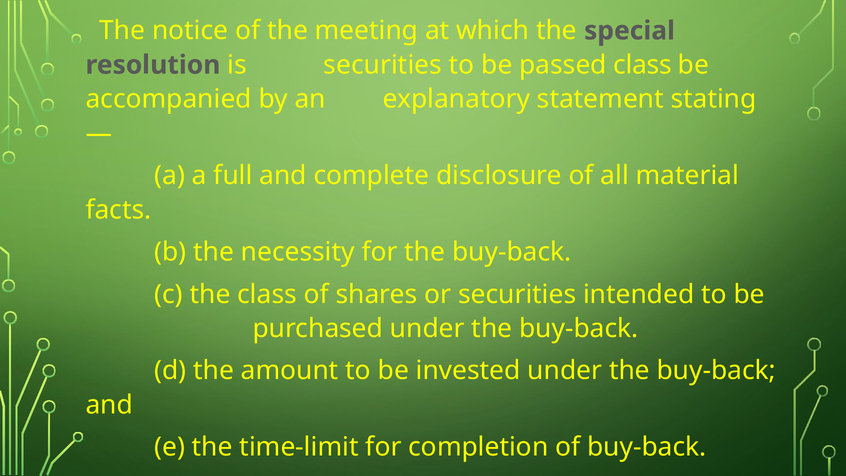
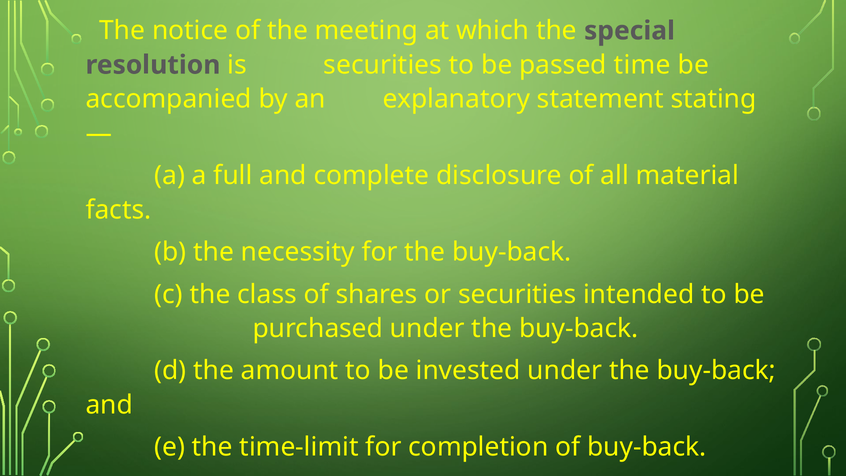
passed class: class -> time
